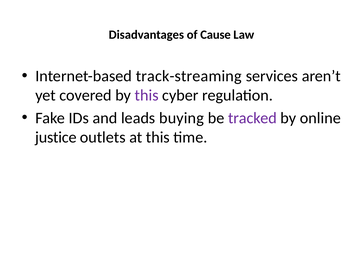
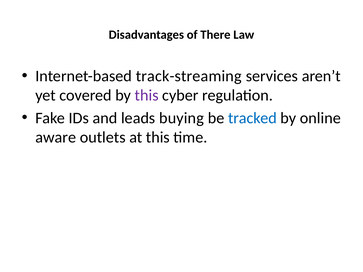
Cause: Cause -> There
tracked colour: purple -> blue
justice: justice -> aware
